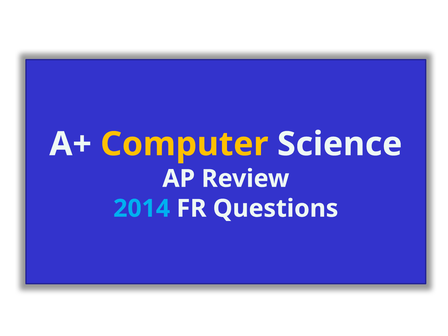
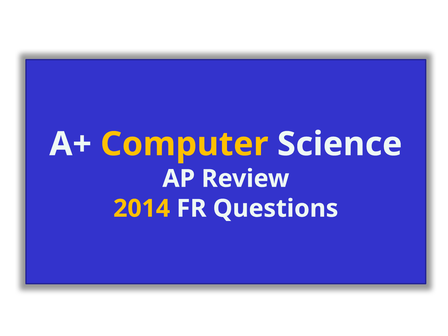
2014 colour: light blue -> yellow
